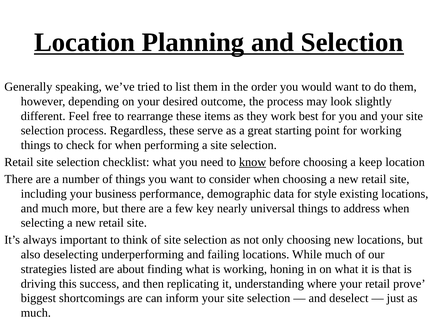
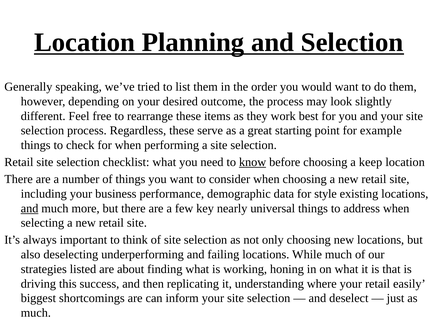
for working: working -> example
and at (30, 209) underline: none -> present
prove: prove -> easily
